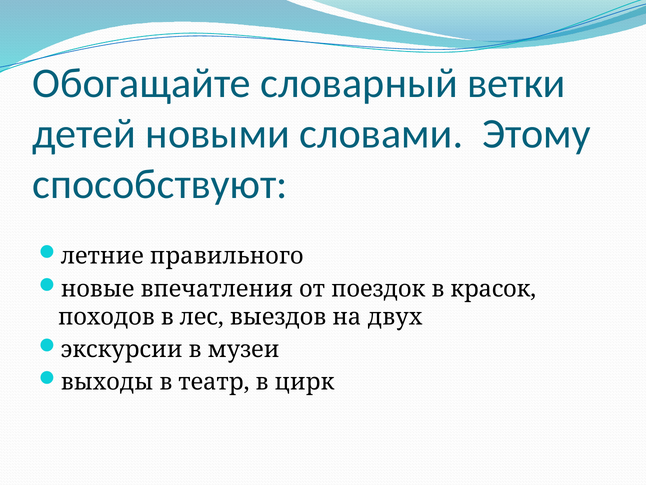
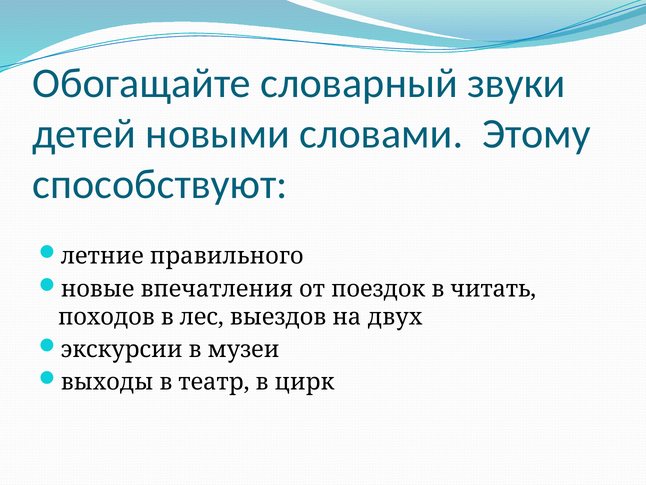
ветки: ветки -> звуки
красок: красок -> читать
